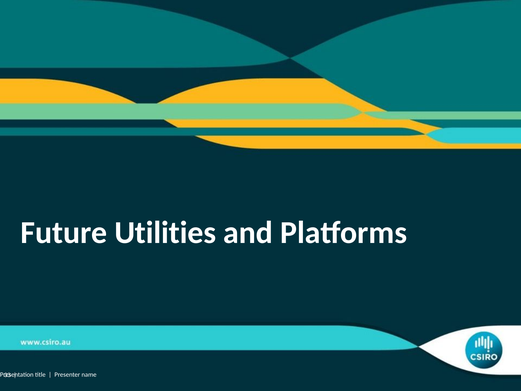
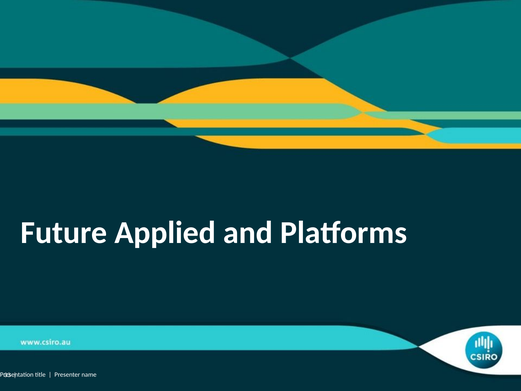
Utilities: Utilities -> Applied
